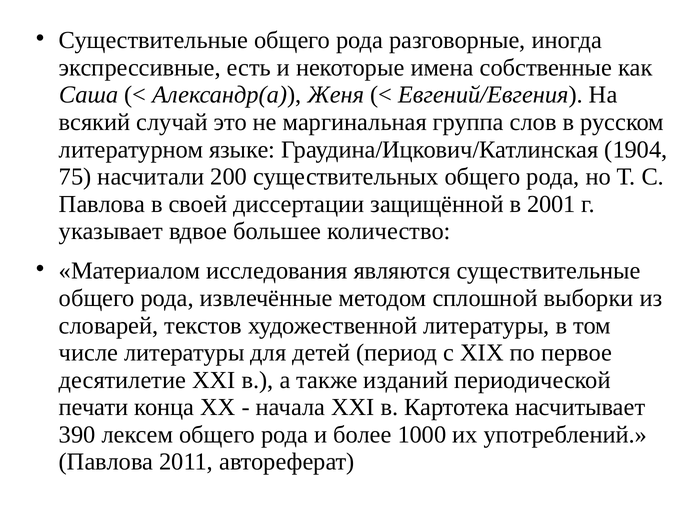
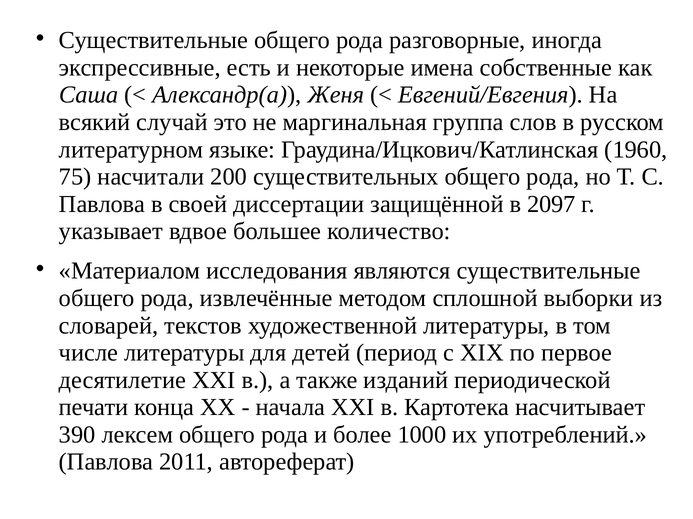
1904: 1904 -> 1960
2001: 2001 -> 2097
